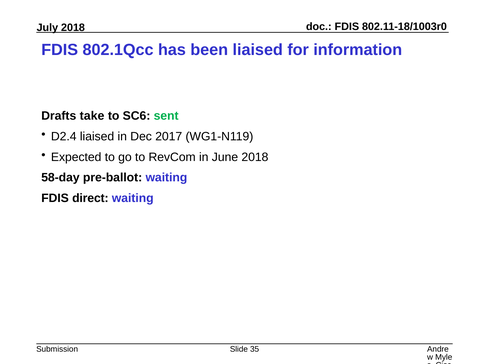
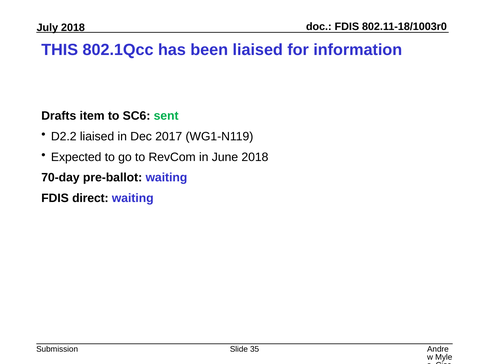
FDIS at (60, 50): FDIS -> THIS
take: take -> item
D2.4: D2.4 -> D2.2
58-day: 58-day -> 70-day
